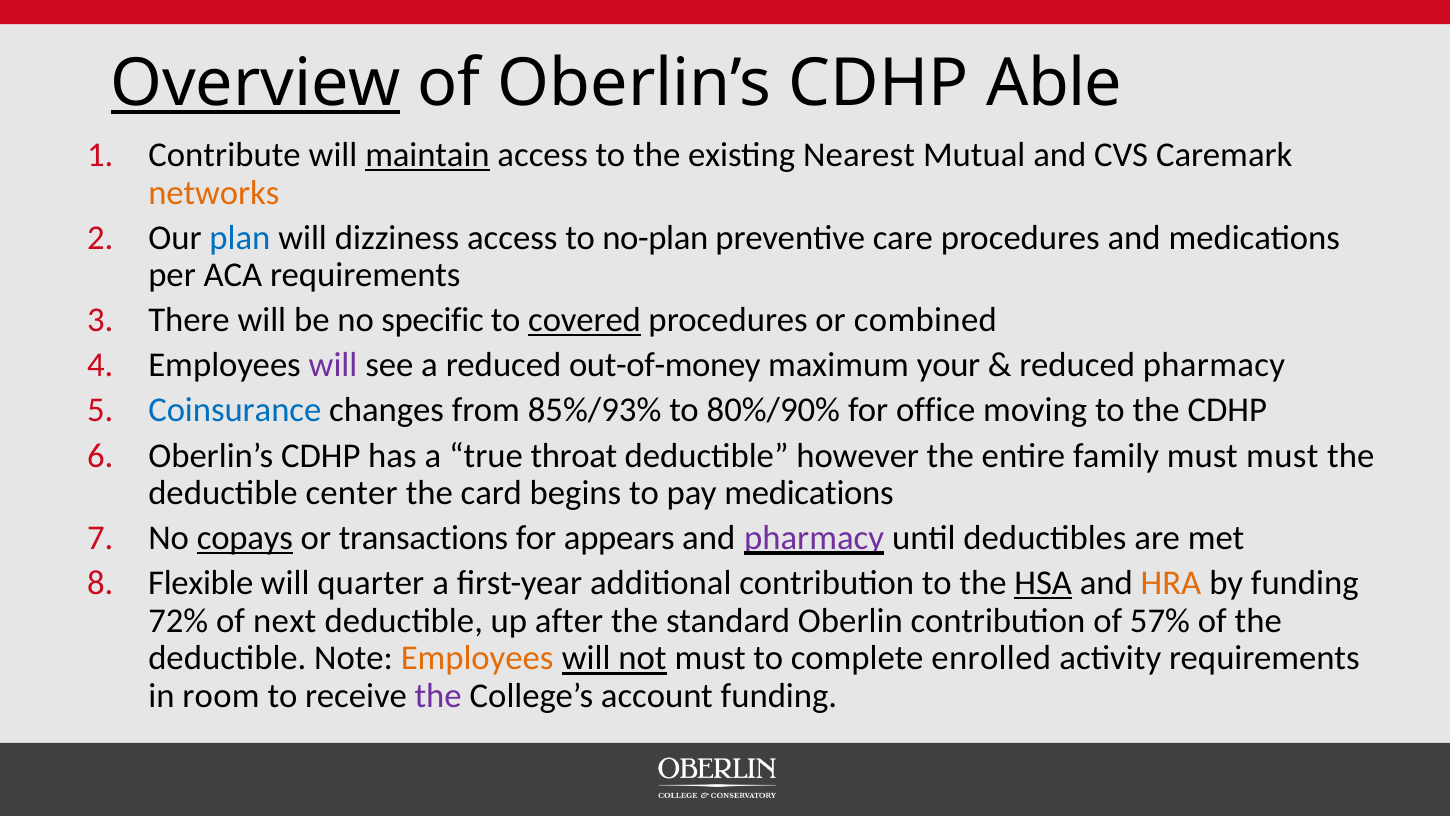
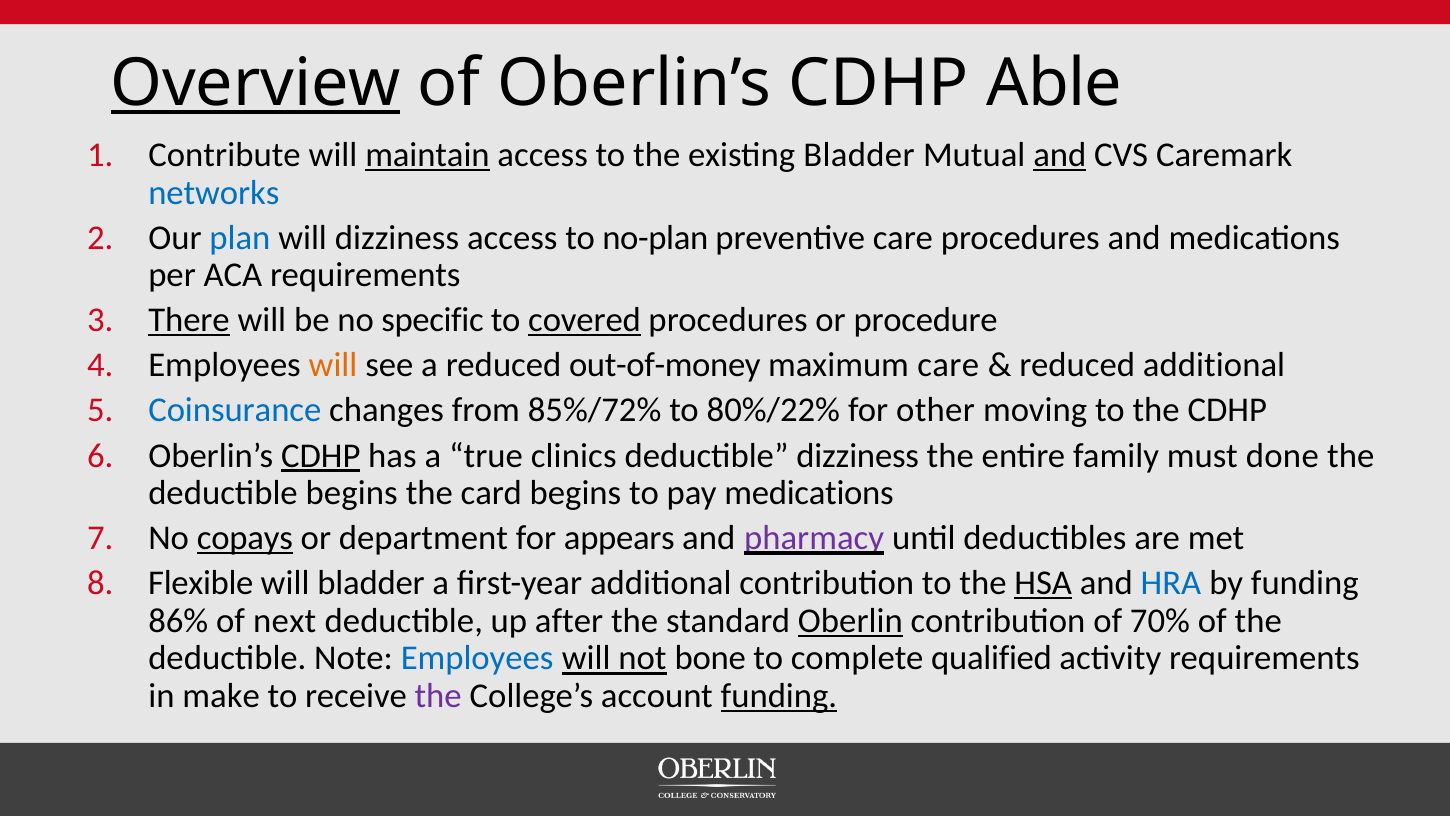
existing Nearest: Nearest -> Bladder
and at (1060, 155) underline: none -> present
networks colour: orange -> blue
There underline: none -> present
combined: combined -> procedure
will at (333, 365) colour: purple -> orange
maximum your: your -> care
reduced pharmacy: pharmacy -> additional
85%/93%: 85%/93% -> 85%/72%
80%/90%: 80%/90% -> 80%/22%
office: office -> other
CDHP at (321, 455) underline: none -> present
throat: throat -> clinics
deductible however: however -> dizziness
must must: must -> done
deductible center: center -> begins
transactions: transactions -> department
will quarter: quarter -> bladder
HRA colour: orange -> blue
72%: 72% -> 86%
Oberlin underline: none -> present
57%: 57% -> 70%
Employees at (477, 658) colour: orange -> blue
not must: must -> bone
enrolled: enrolled -> qualified
room: room -> make
funding at (779, 695) underline: none -> present
